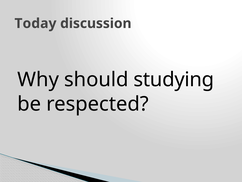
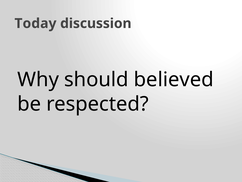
studying: studying -> believed
